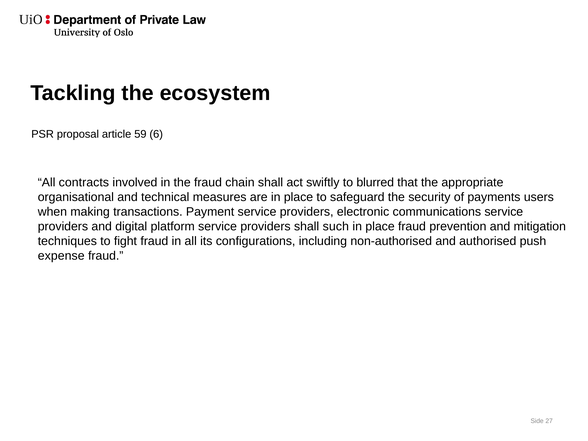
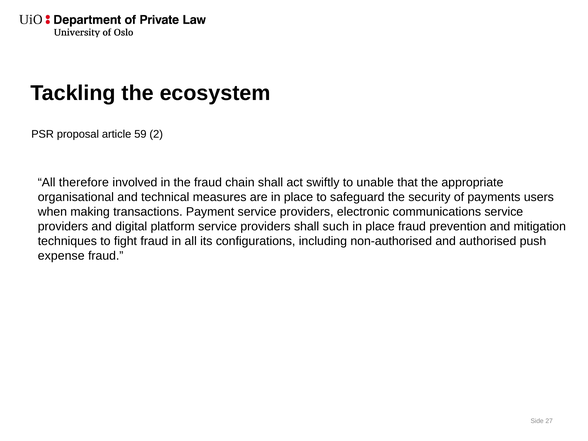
6: 6 -> 2
contracts: contracts -> therefore
blurred: blurred -> unable
